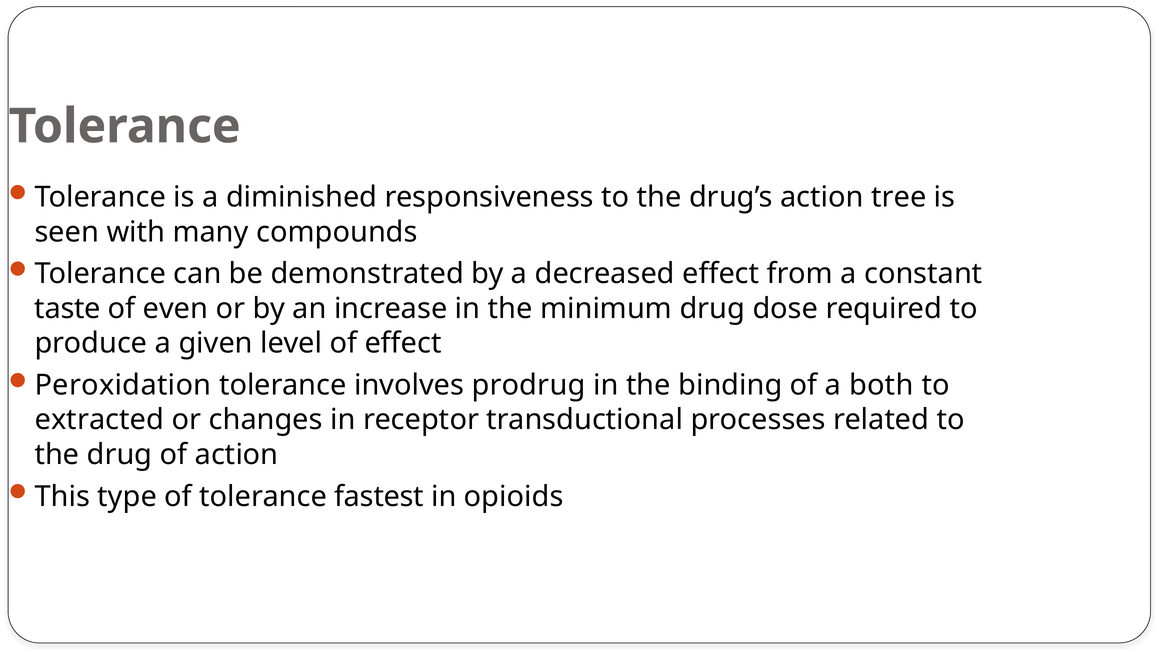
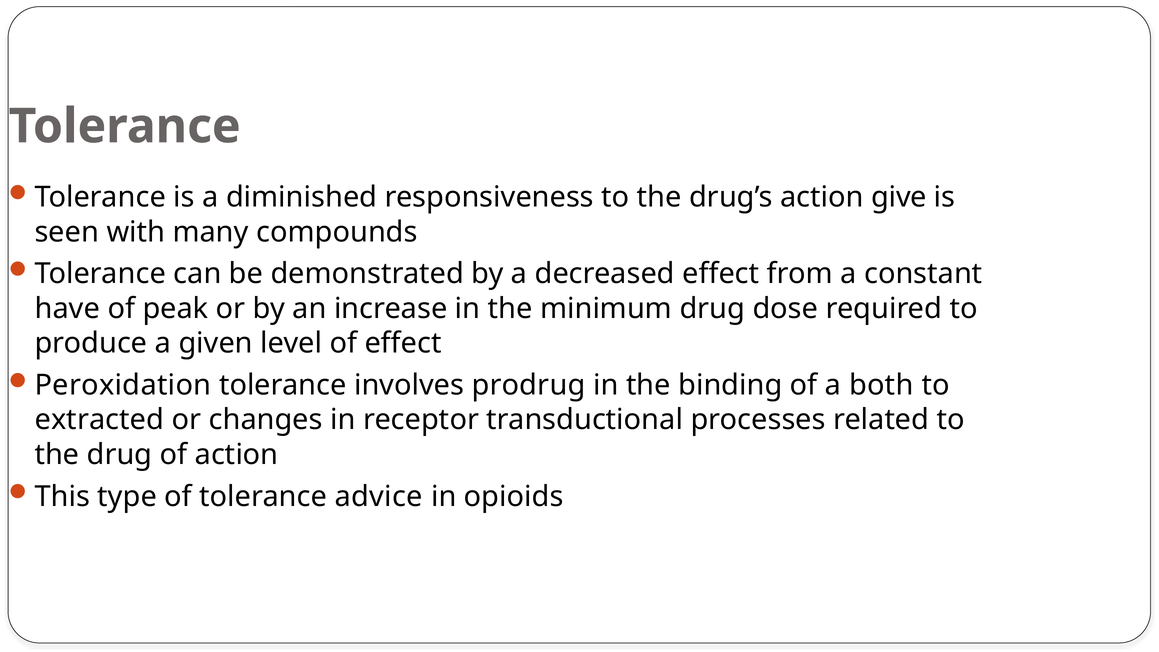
tree: tree -> give
taste: taste -> have
even: even -> peak
fastest: fastest -> advice
